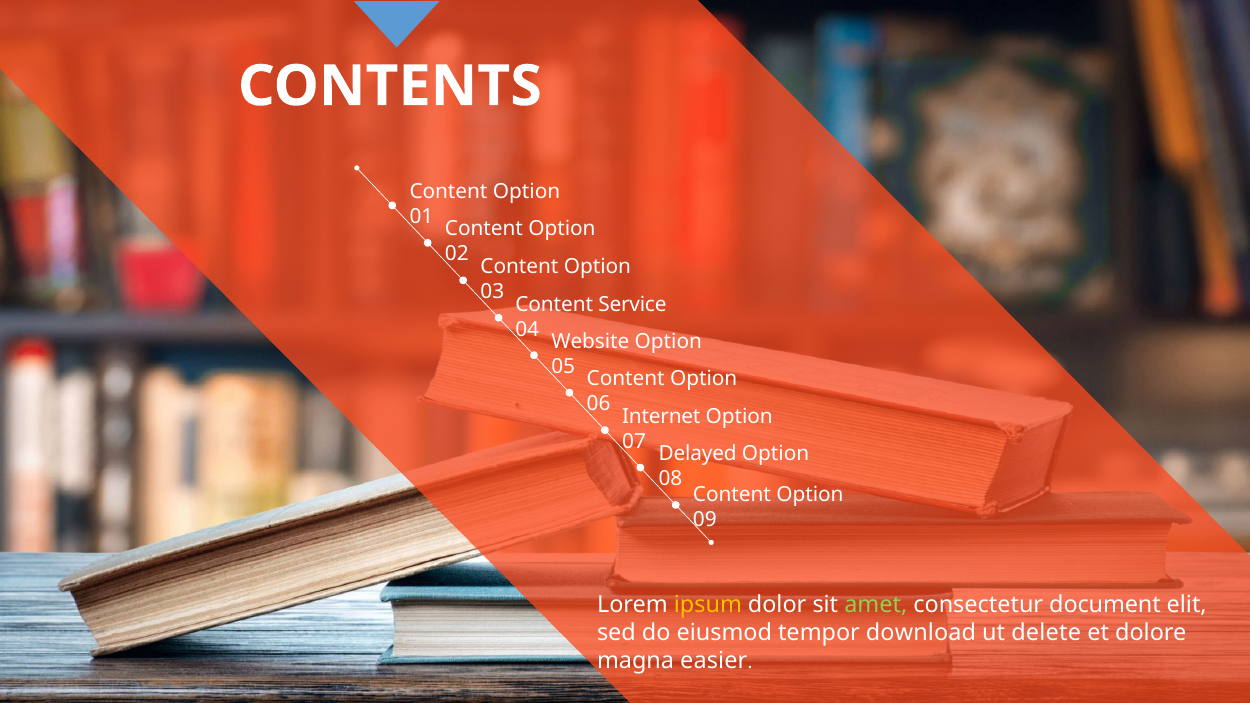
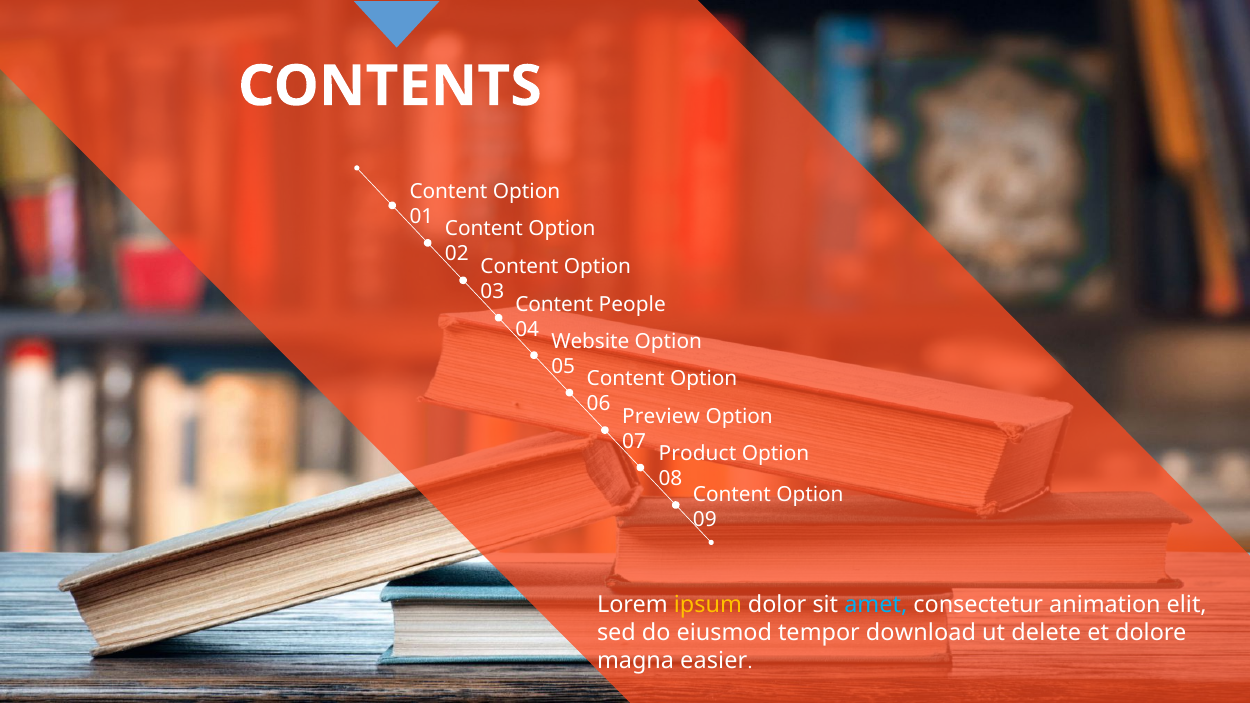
Service: Service -> People
Internet: Internet -> Preview
Delayed: Delayed -> Product
amet colour: light green -> light blue
document: document -> animation
